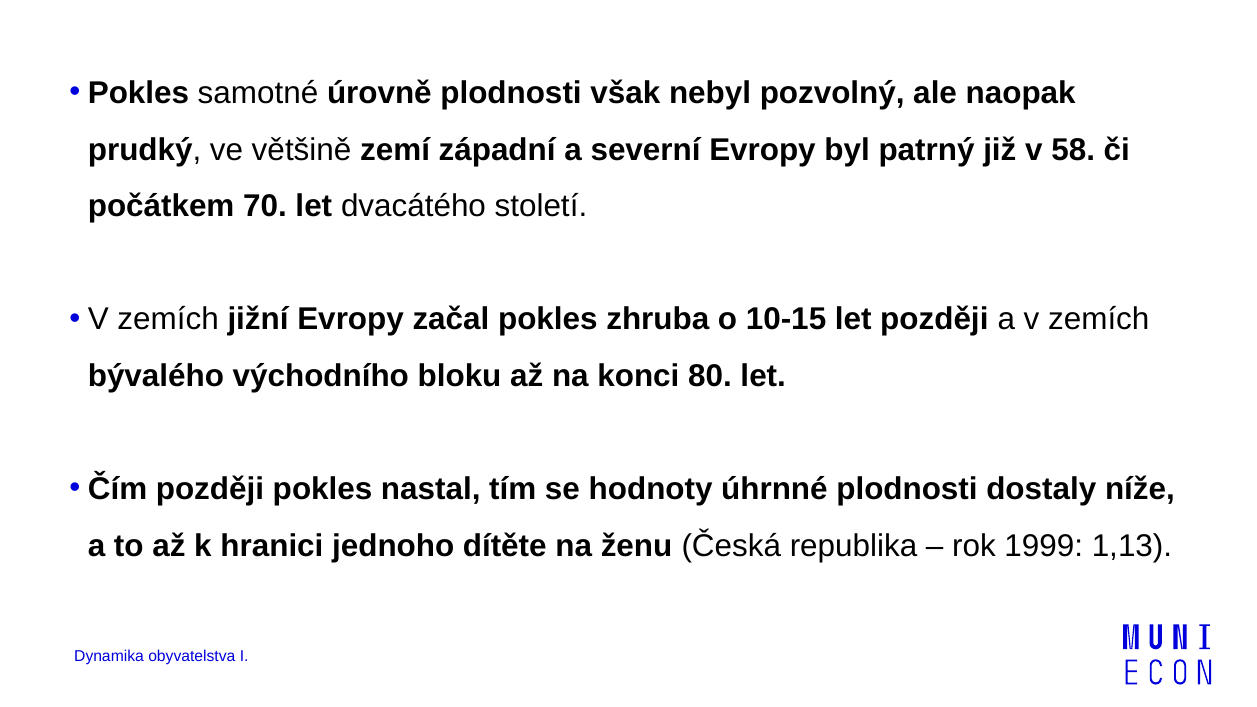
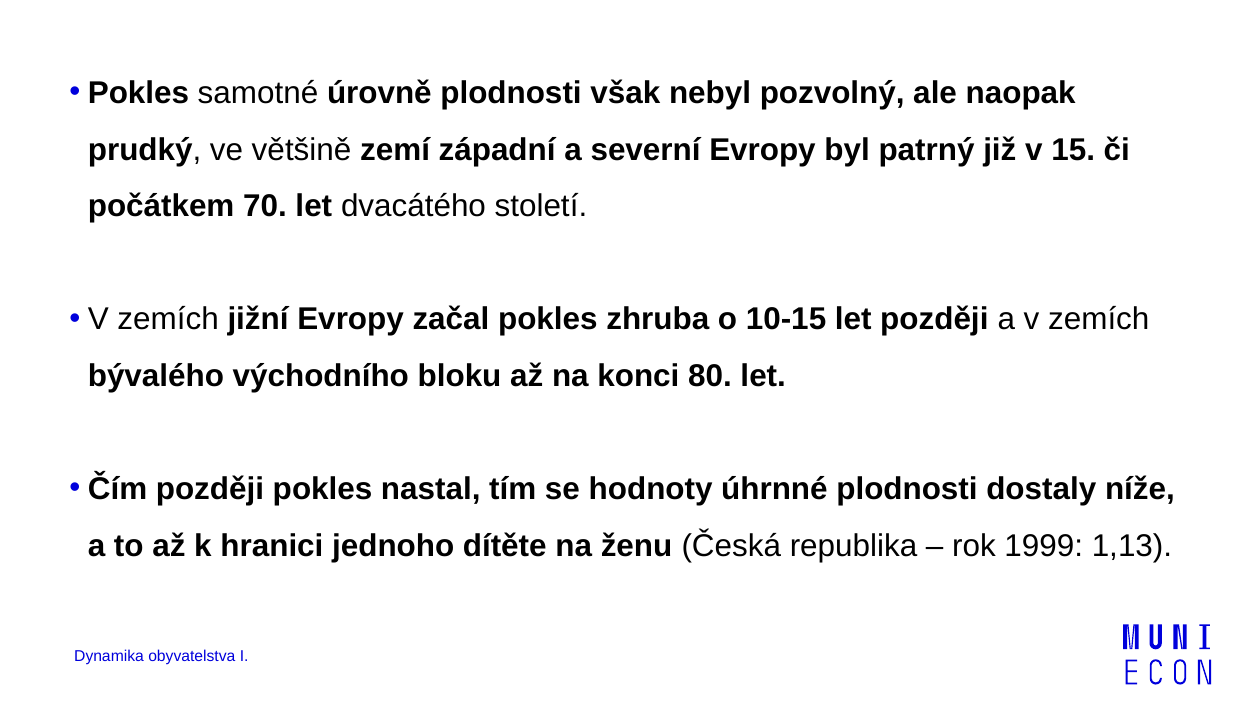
58: 58 -> 15
